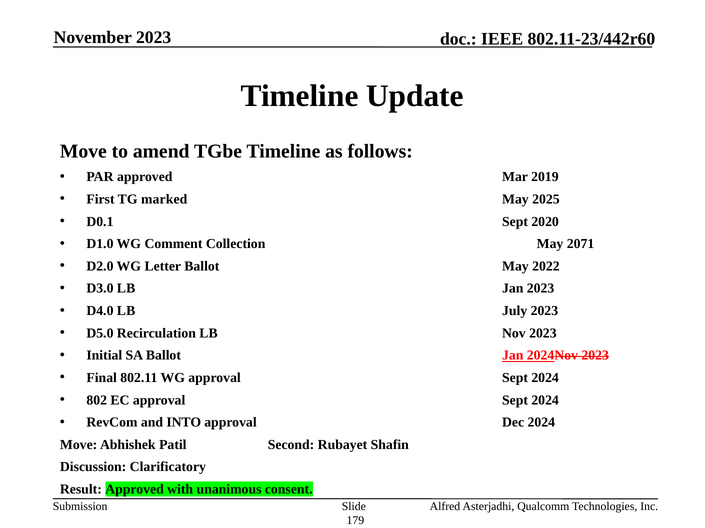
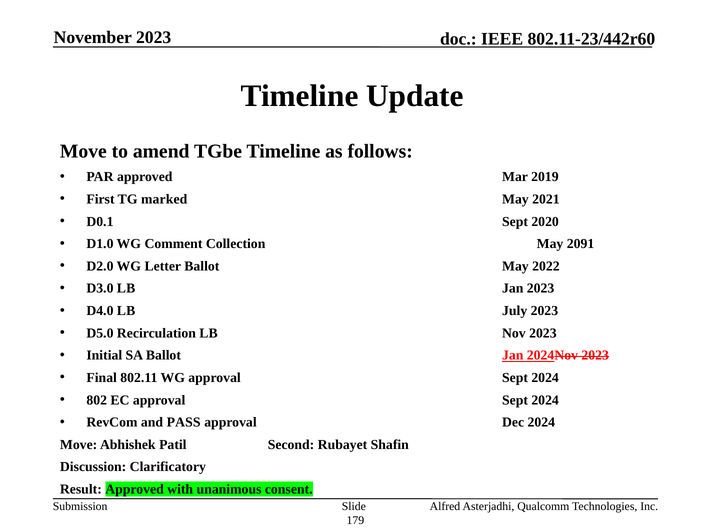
2025: 2025 -> 2021
2071: 2071 -> 2091
INTO: INTO -> PASS
